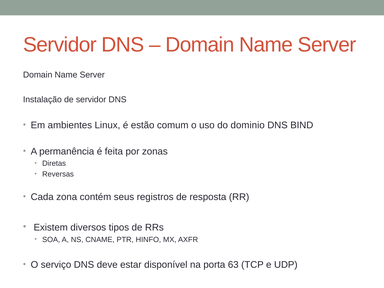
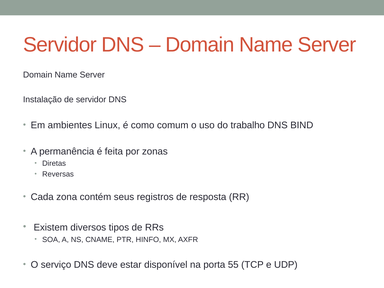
estão: estão -> como
dominio: dominio -> trabalho
63: 63 -> 55
